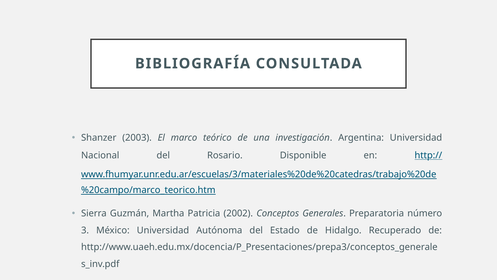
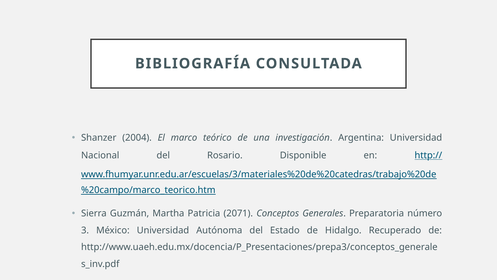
2003: 2003 -> 2004
2002: 2002 -> 2071
